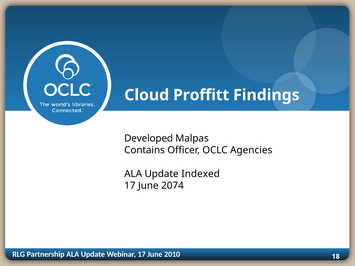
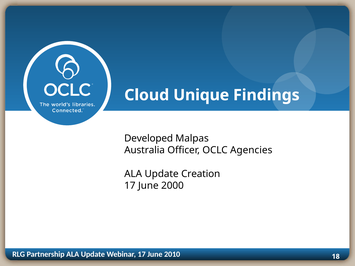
Proffitt: Proffitt -> Unique
Contains: Contains -> Australia
Indexed: Indexed -> Creation
2074: 2074 -> 2000
